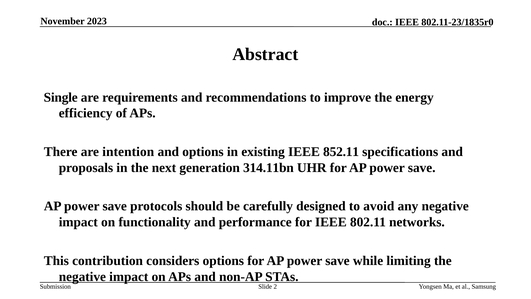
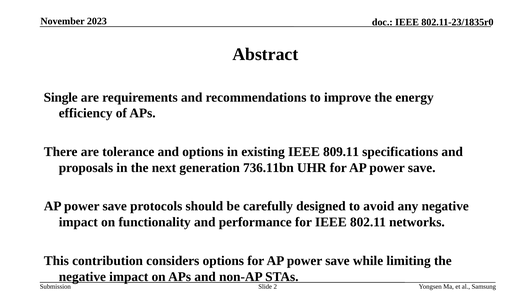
intention: intention -> tolerance
852.11: 852.11 -> 809.11
314.11bn: 314.11bn -> 736.11bn
